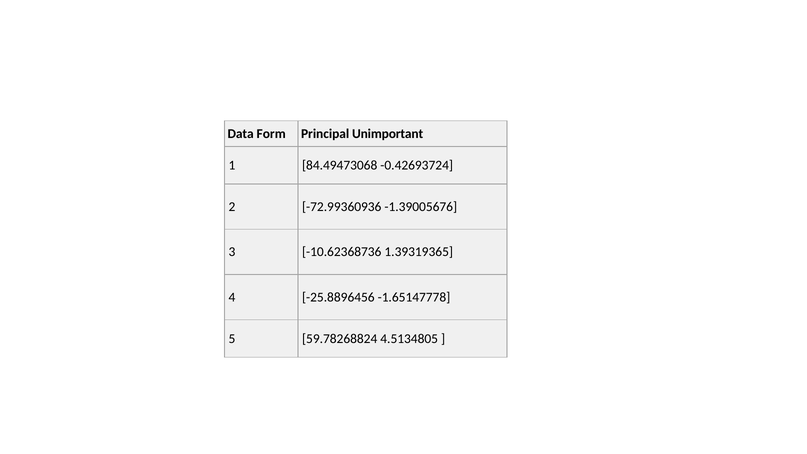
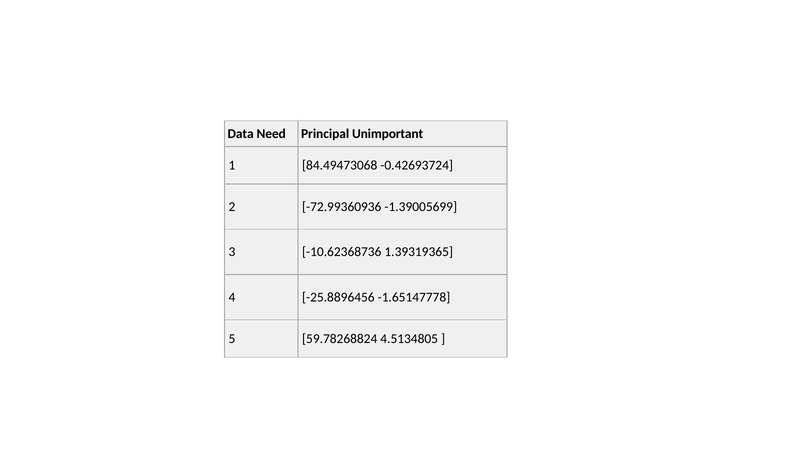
Form: Form -> Need
-1.39005676: -1.39005676 -> -1.39005699
